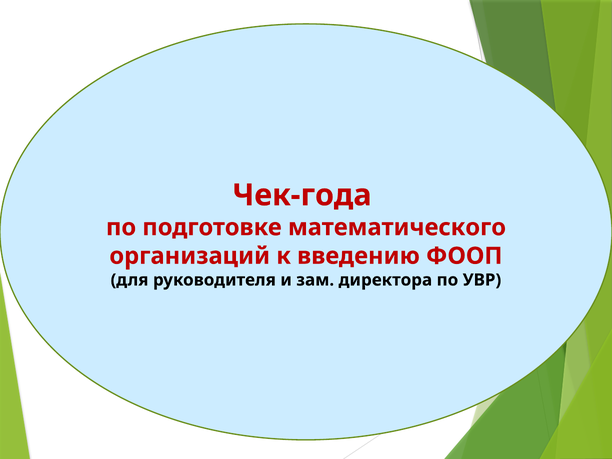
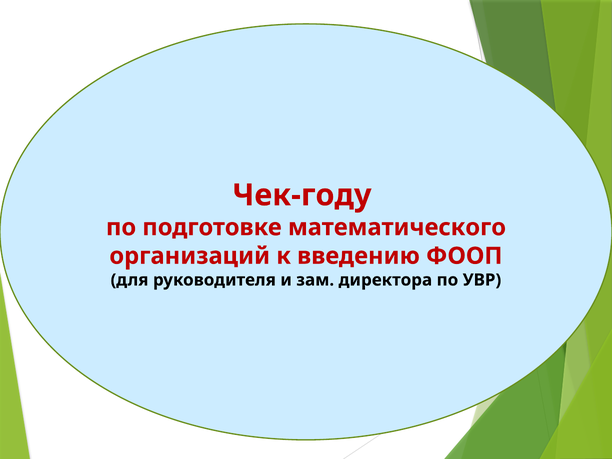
Чек-года: Чек-года -> Чек-году
